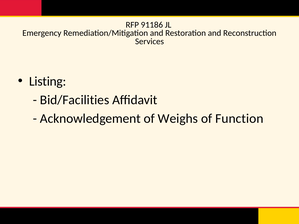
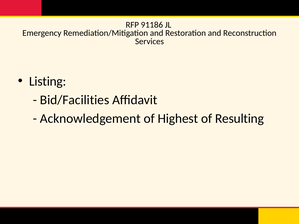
Weighs: Weighs -> Highest
Function: Function -> Resulting
